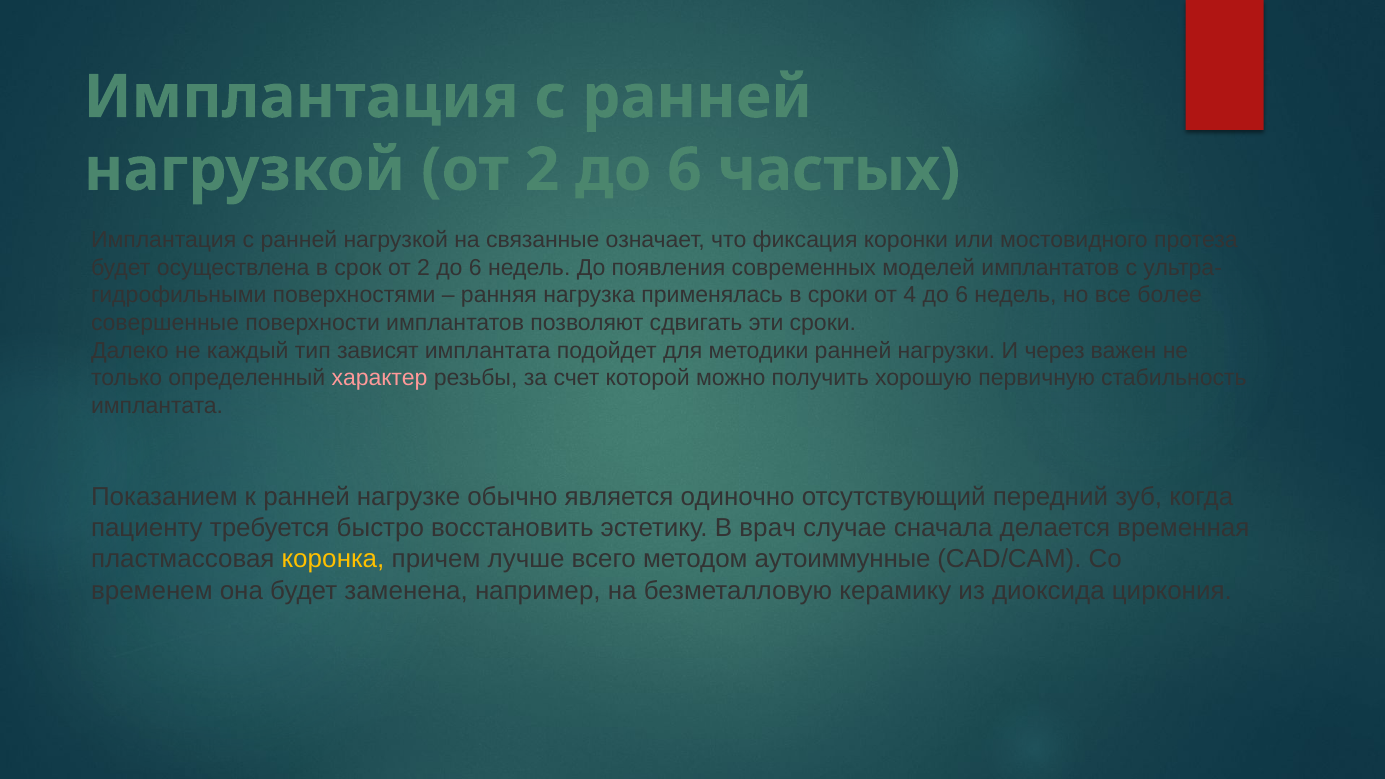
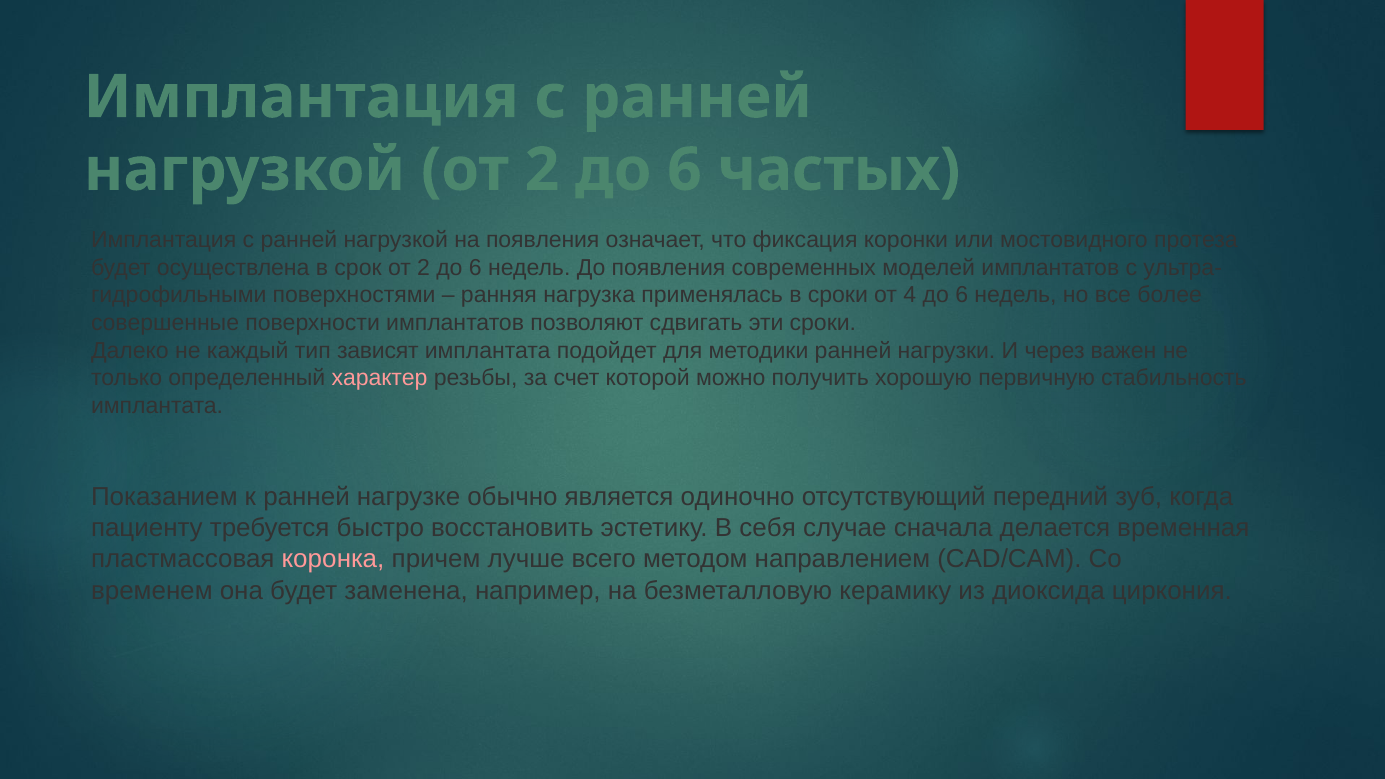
на связанные: связанные -> появления
врач: врач -> себя
коронка colour: yellow -> pink
аутоиммунные: аутоиммунные -> направлением
